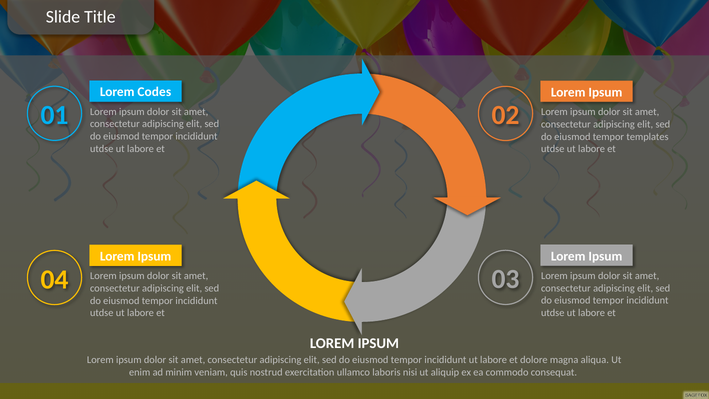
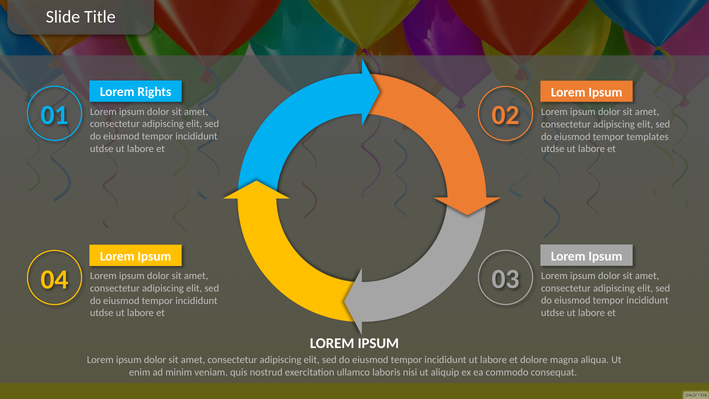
Codes: Codes -> Rights
